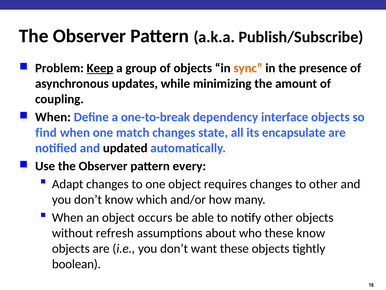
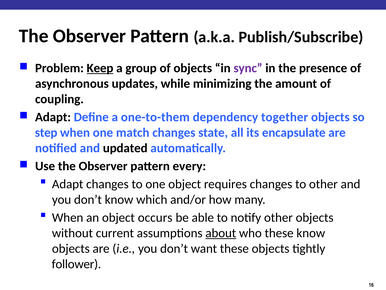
sync colour: orange -> purple
When at (53, 117): When -> Adapt
one-to-break: one-to-break -> one-to-them
interface: interface -> together
find: find -> step
refresh: refresh -> current
about underline: none -> present
boolean: boolean -> follower
